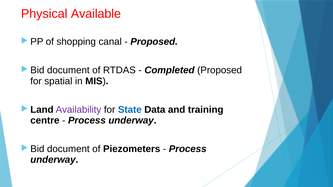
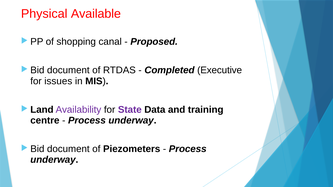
Completed Proposed: Proposed -> Executive
spatial: spatial -> issues
State colour: blue -> purple
